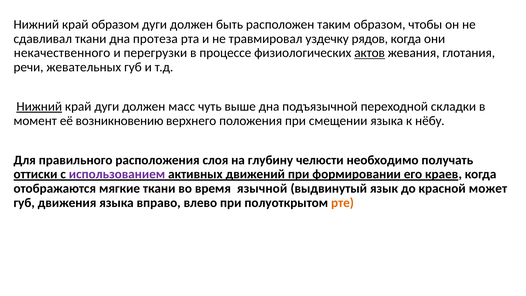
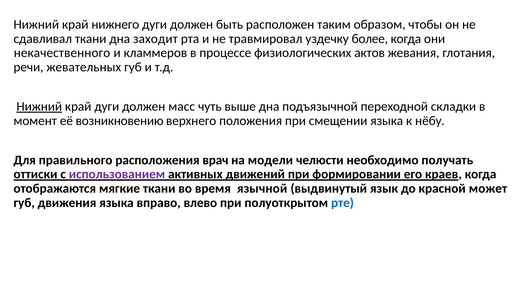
край образом: образом -> нижнего
протеза: протеза -> заходит
рядов: рядов -> более
перегрузки: перегрузки -> кламмеров
актов underline: present -> none
слоя: слоя -> врач
глубину: глубину -> модели
рте colour: orange -> blue
